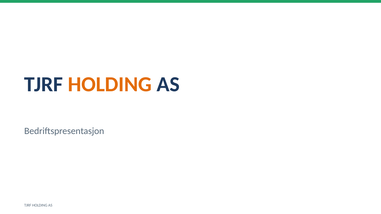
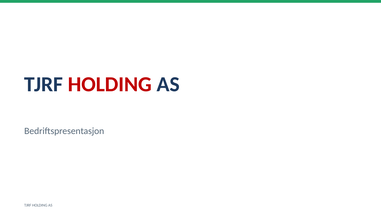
HOLDING at (110, 85) colour: orange -> red
